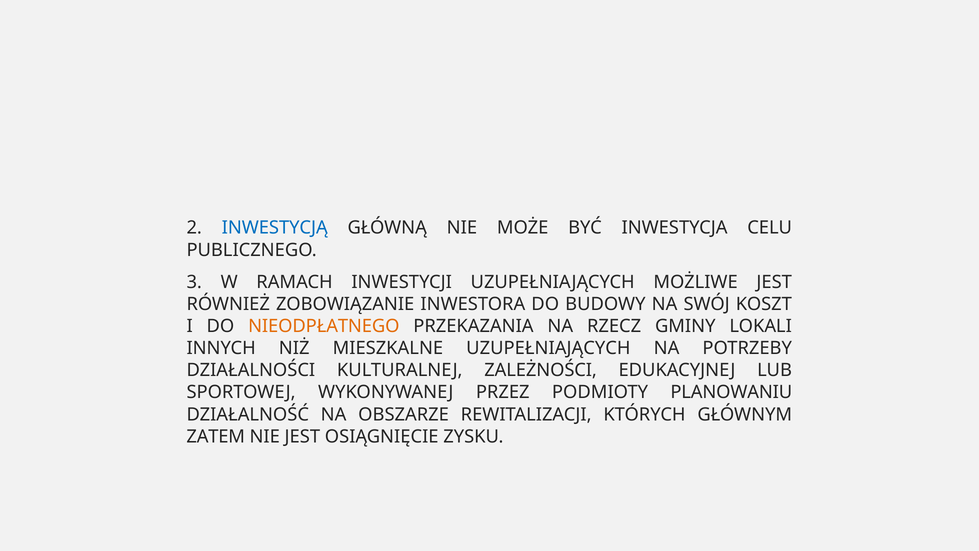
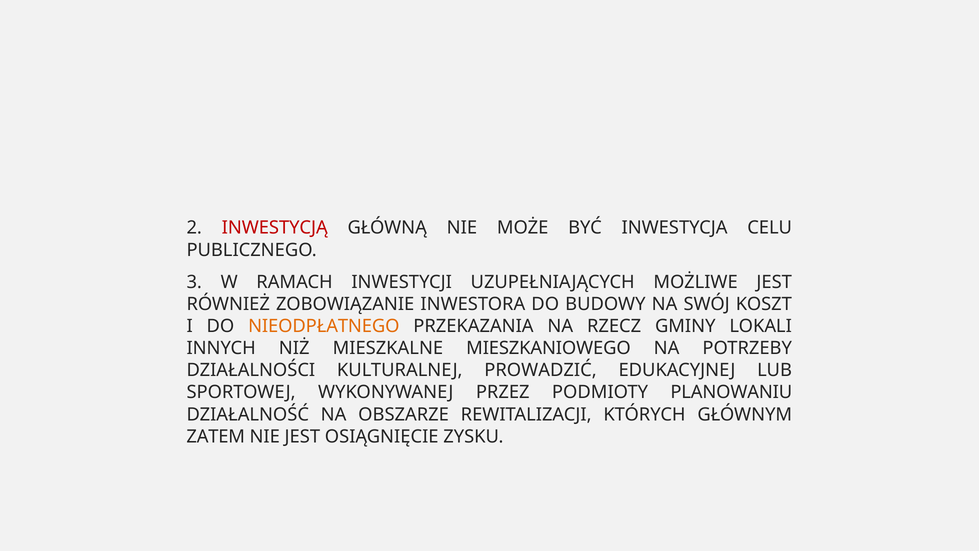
INWESTYCJĄ colour: blue -> red
MIESZKALNE UZUPEŁNIAJĄCYCH: UZUPEŁNIAJĄCYCH -> MIESZKANIOWEGO
ZALEŻNOŚCI: ZALEŻNOŚCI -> PROWADZIĆ
